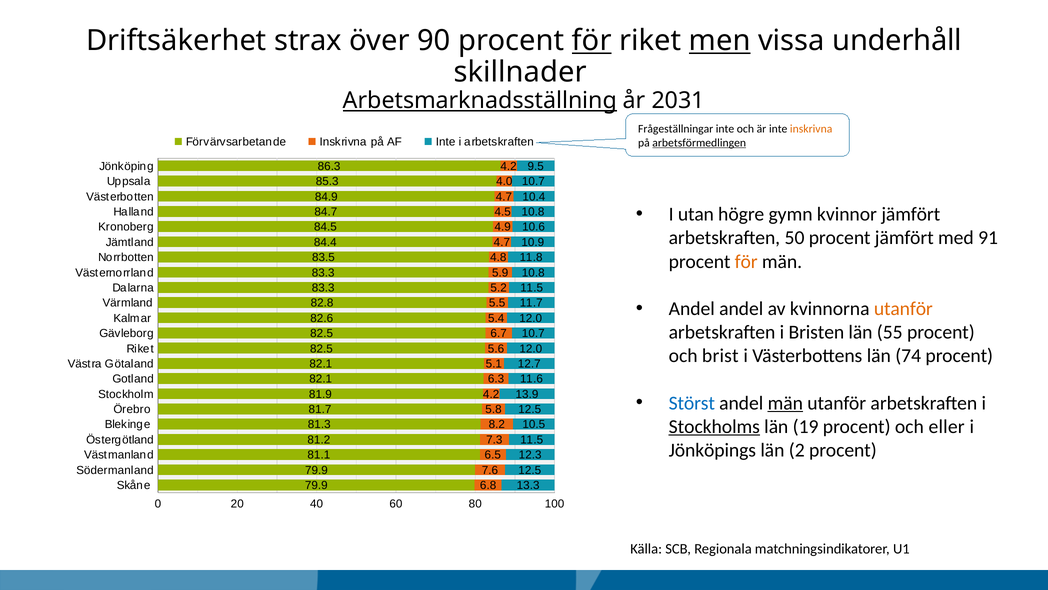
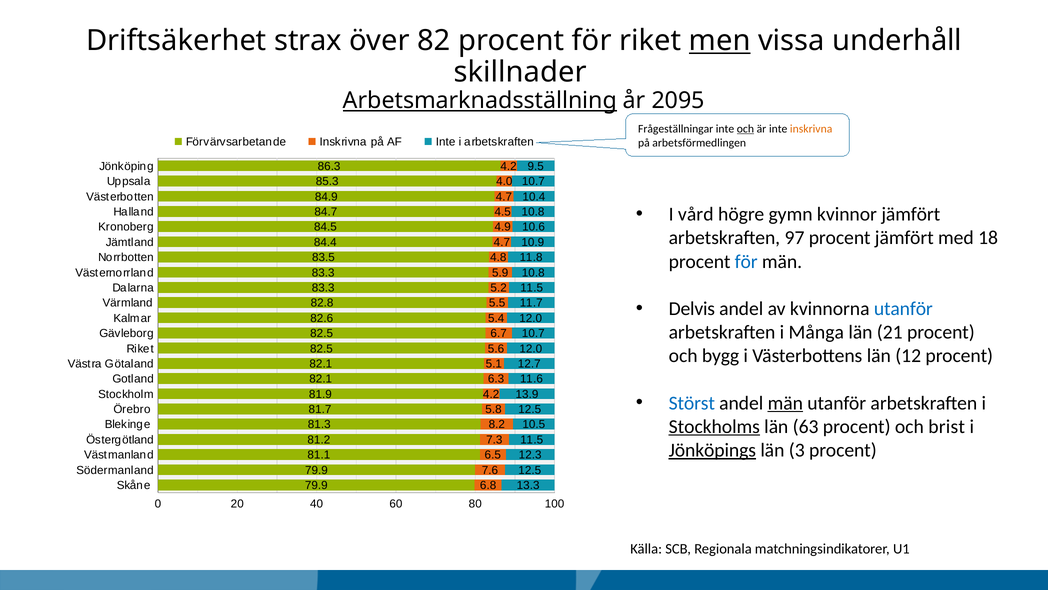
90: 90 -> 82
för at (592, 41) underline: present -> none
2031: 2031 -> 2095
och at (745, 129) underline: none -> present
arbetsförmedlingen underline: present -> none
utan: utan -> vård
50: 50 -> 97
91: 91 -> 18
för at (746, 261) colour: orange -> blue
Andel at (692, 308): Andel -> Delvis
utanför at (903, 308) colour: orange -> blue
Bristen: Bristen -> Många
55: 55 -> 21
brist: brist -> bygg
74: 74 -> 12
19: 19 -> 63
eller: eller -> brist
Jönköpings underline: none -> present
2: 2 -> 3
